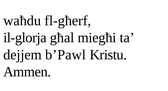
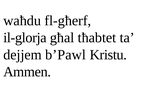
miegħi: miegħi -> tħabtet
